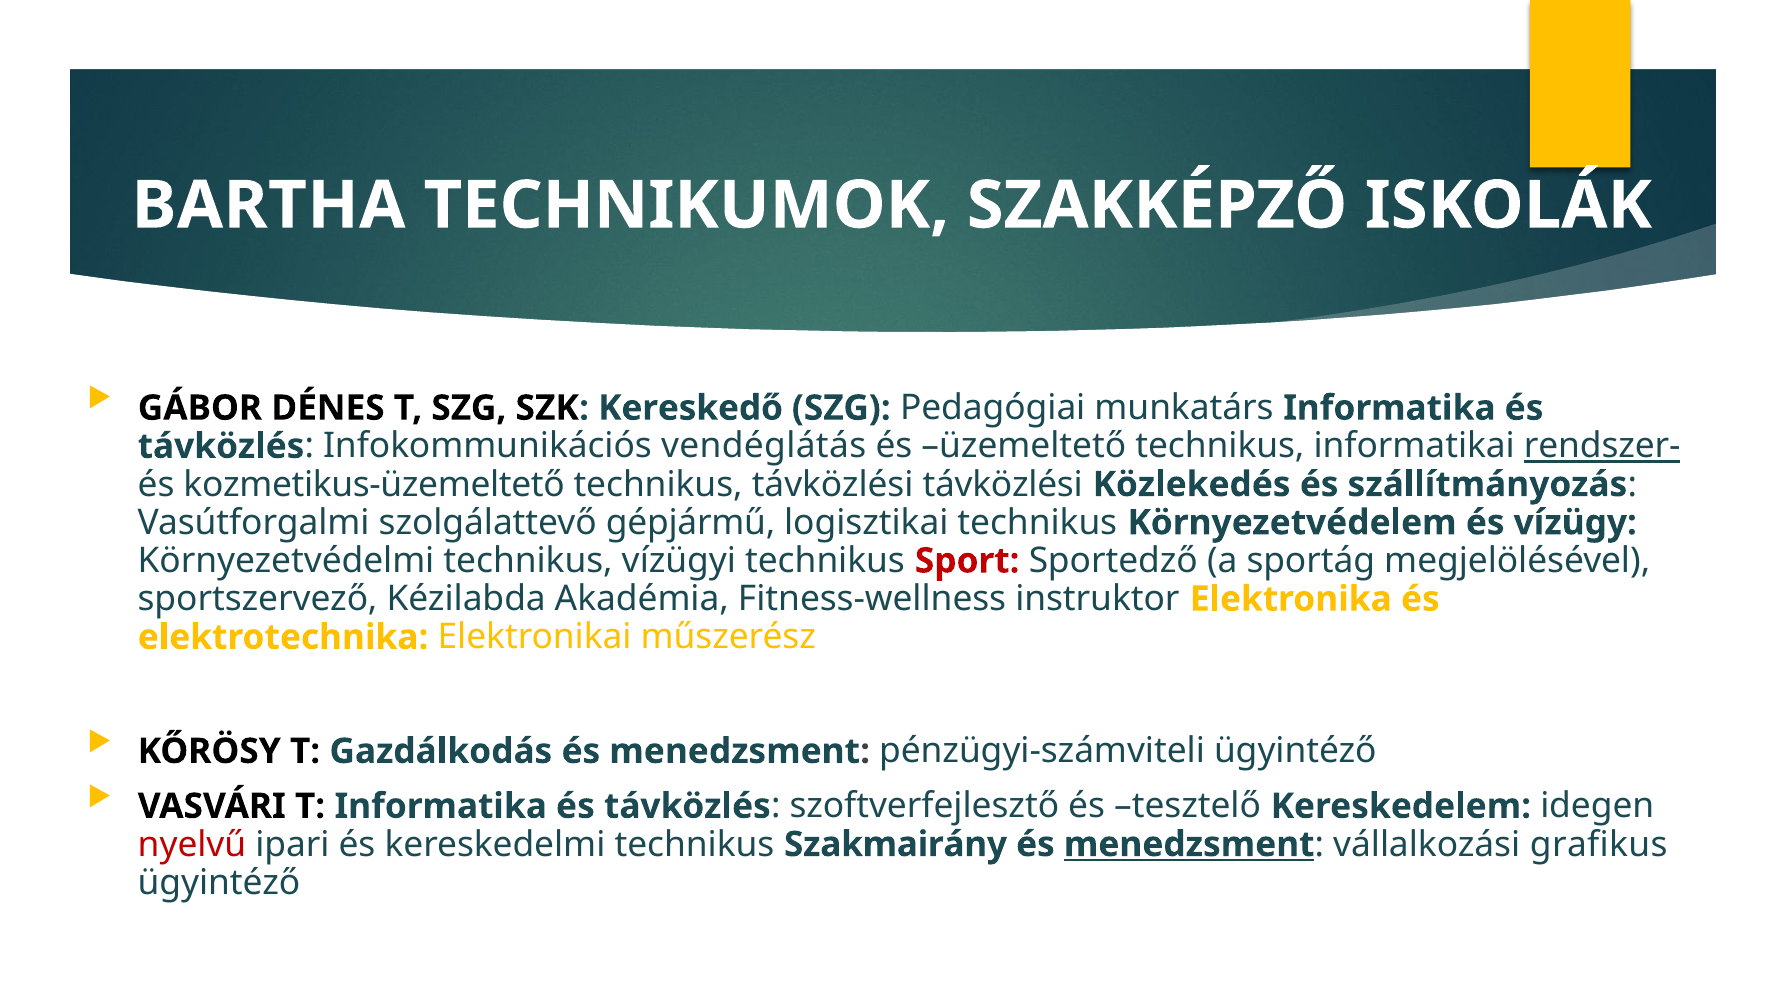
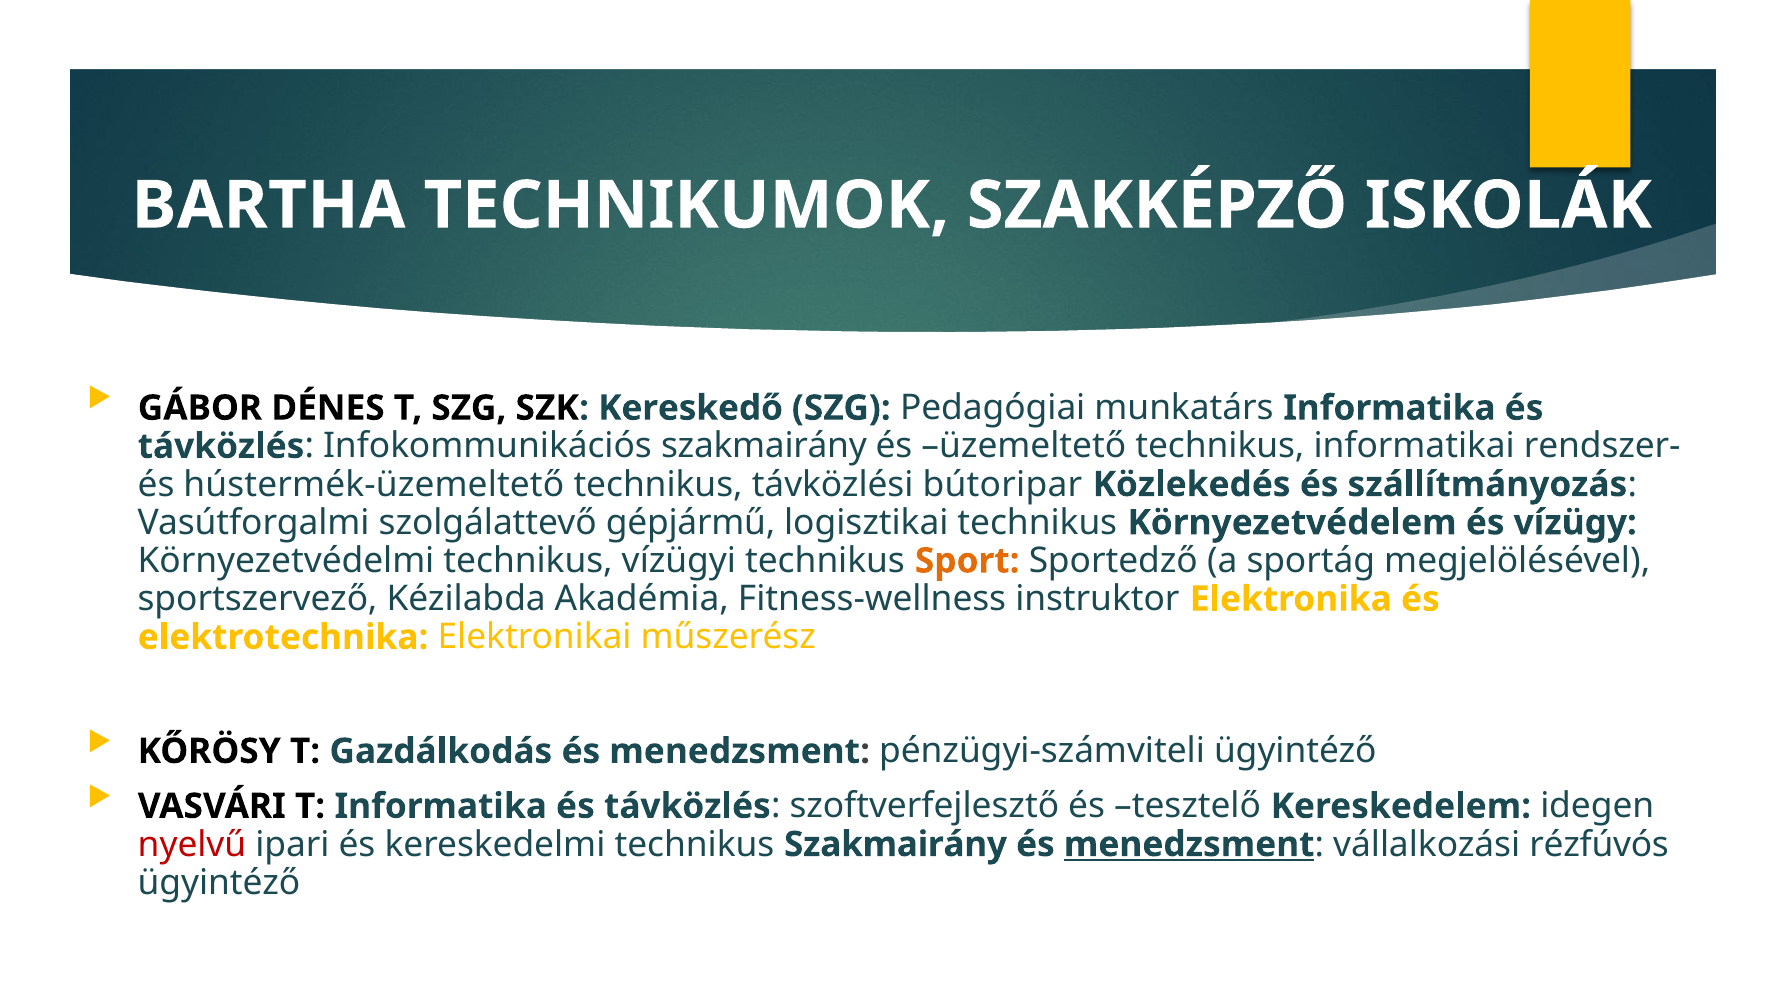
Infokommunikációs vendéglátás: vendéglátás -> szakmairány
rendszer- underline: present -> none
kozmetikus-üzemeltető: kozmetikus-üzemeltető -> hústermék-üzemeltető
távközlési távközlési: távközlési -> bútoripar
Sport colour: red -> orange
grafikus: grafikus -> rézfúvós
